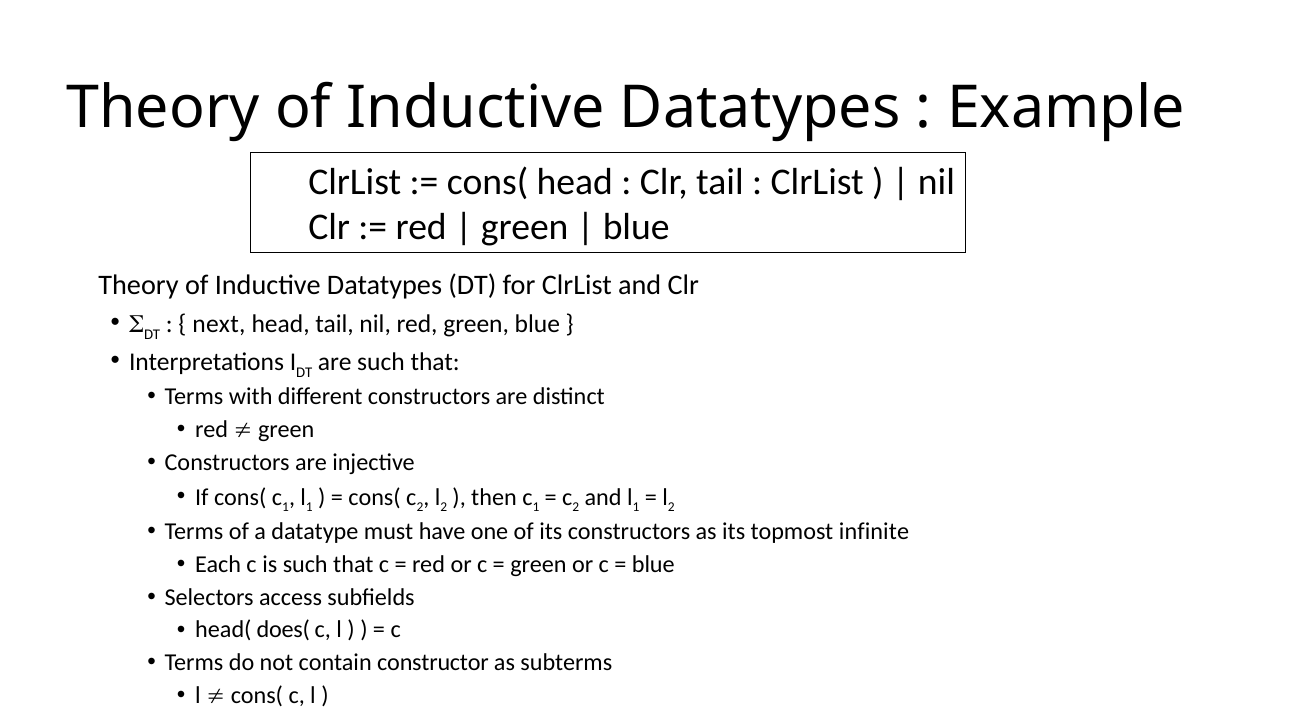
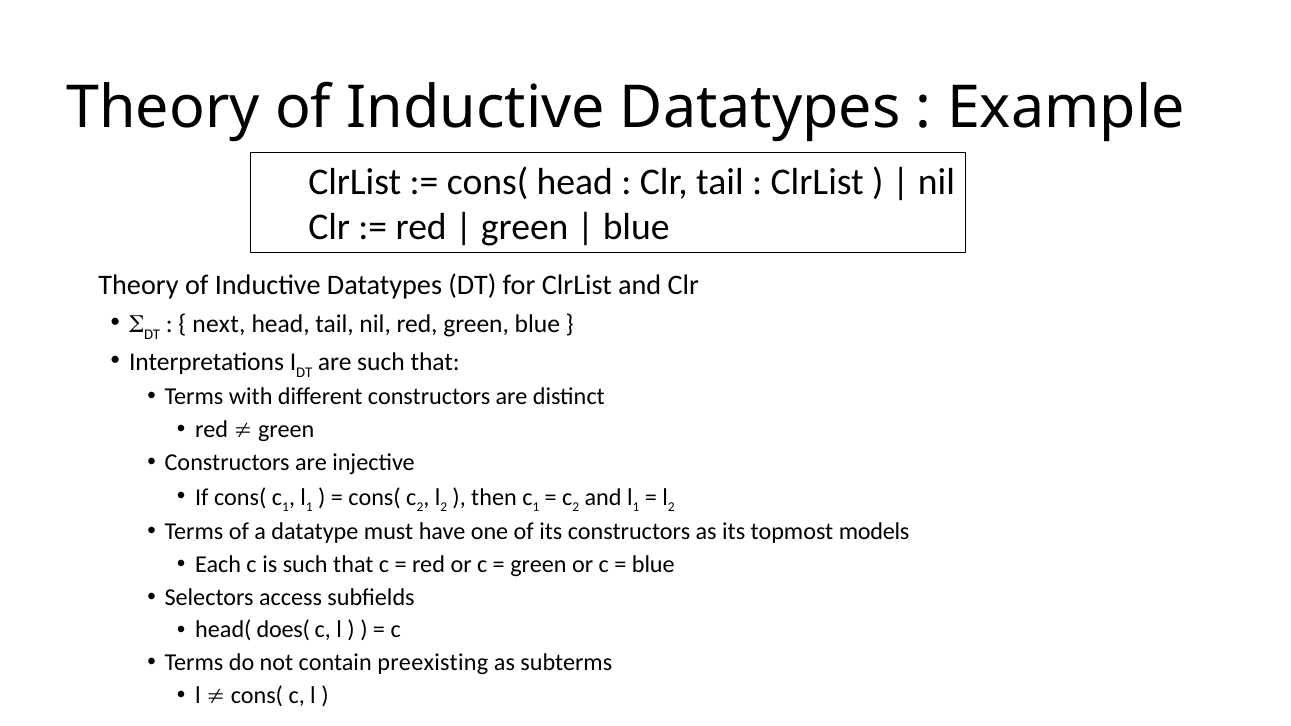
infinite: infinite -> models
constructor: constructor -> preexisting
